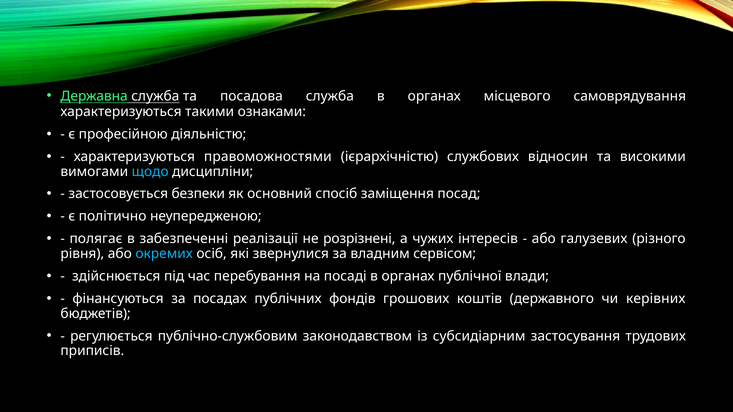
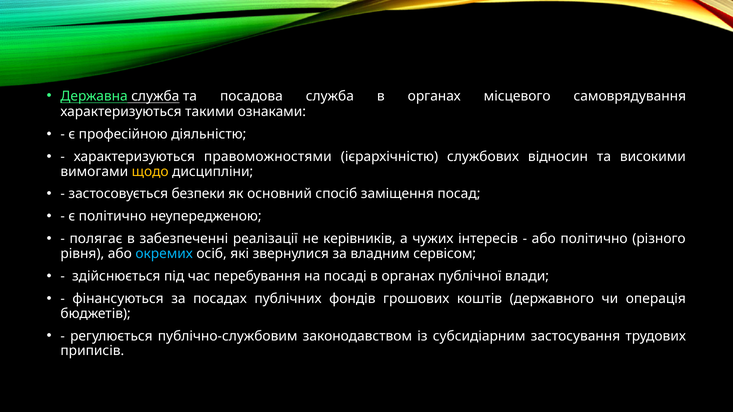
щодо colour: light blue -> yellow
розрізнені: розрізнені -> керівників
або галузевих: галузевих -> політично
керівних: керівних -> операція
